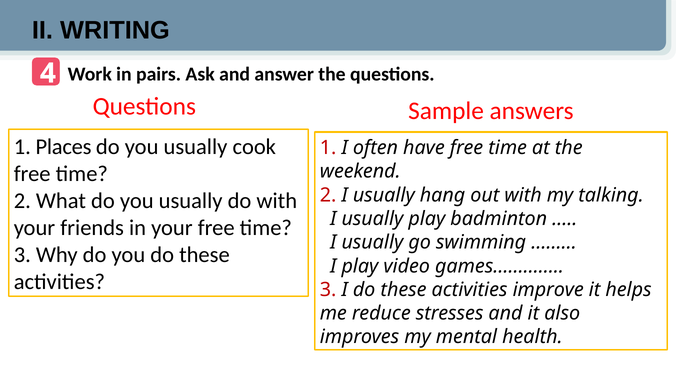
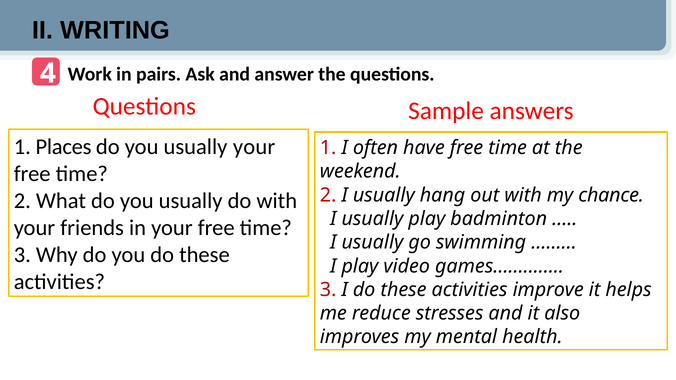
usually cook: cook -> your
talking: talking -> chance
